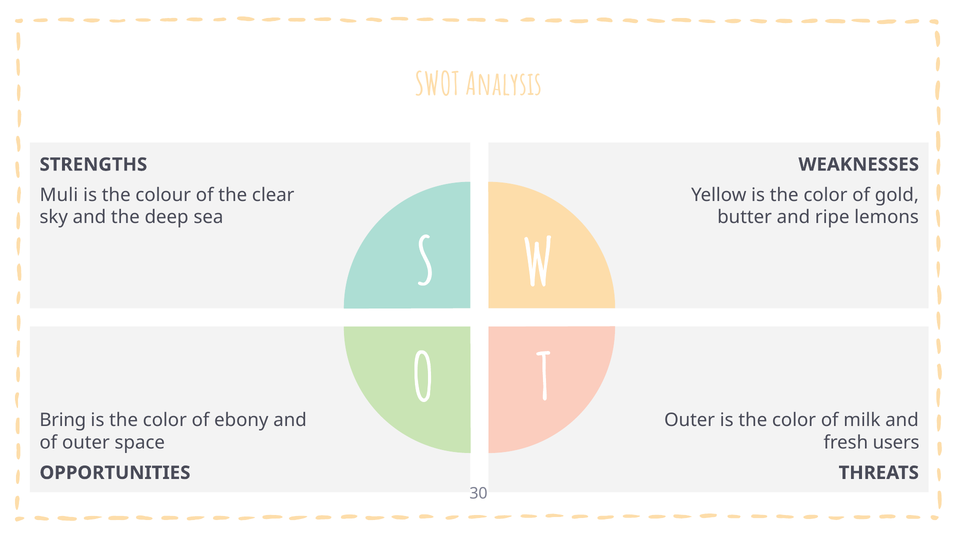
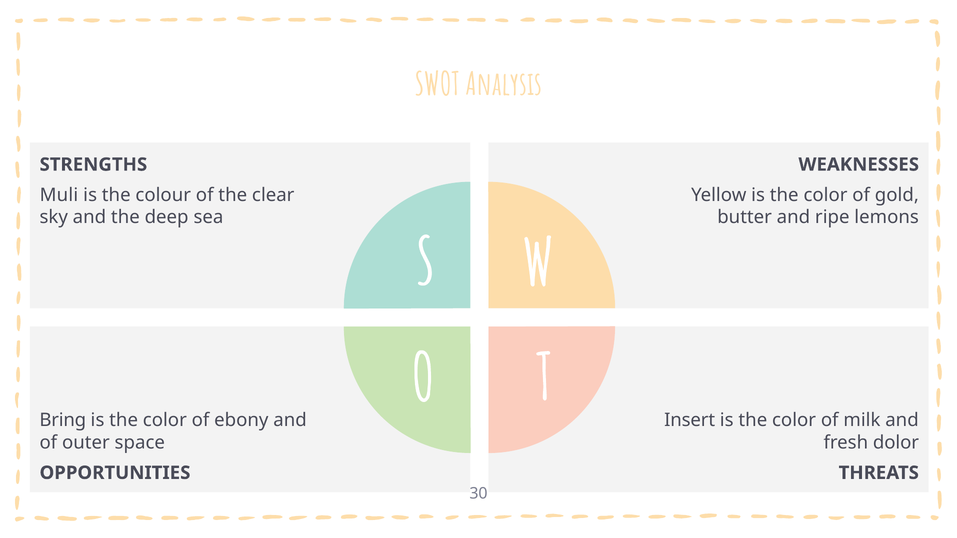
Outer at (690, 420): Outer -> Insert
users: users -> dolor
